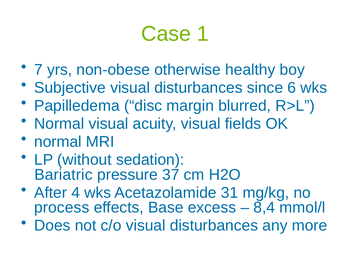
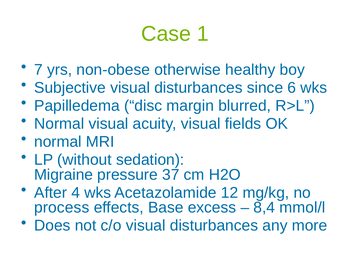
Bariatric: Bariatric -> Migraine
31: 31 -> 12
